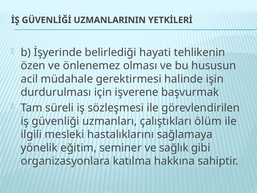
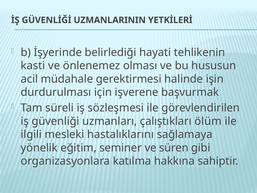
özen: özen -> kasti
sağlık: sağlık -> süren
